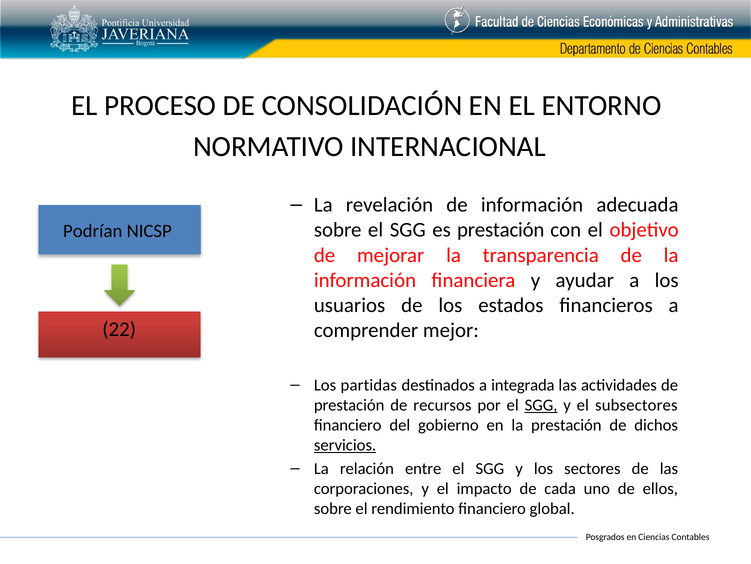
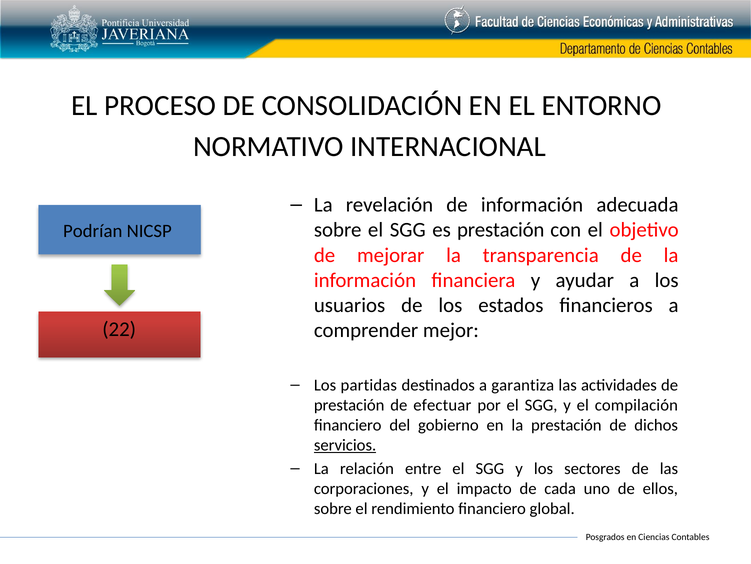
integrada: integrada -> garantiza
recursos: recursos -> efectuar
SGG at (541, 405) underline: present -> none
subsectores: subsectores -> compilación
